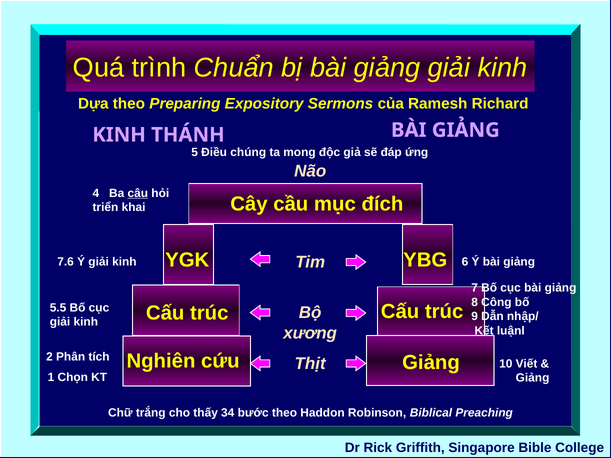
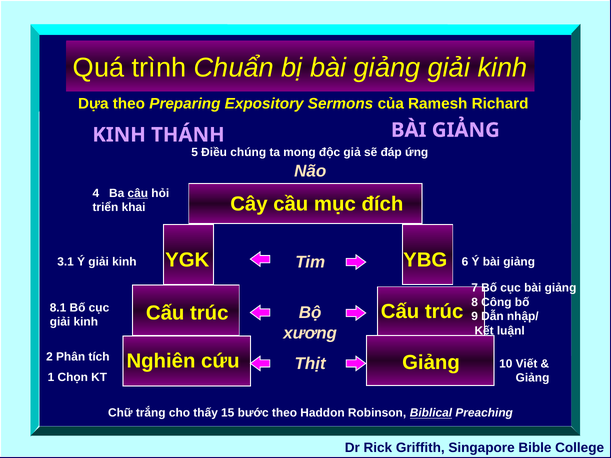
7.6: 7.6 -> 3.1
5.5: 5.5 -> 8.1
34: 34 -> 15
Biblical underline: none -> present
